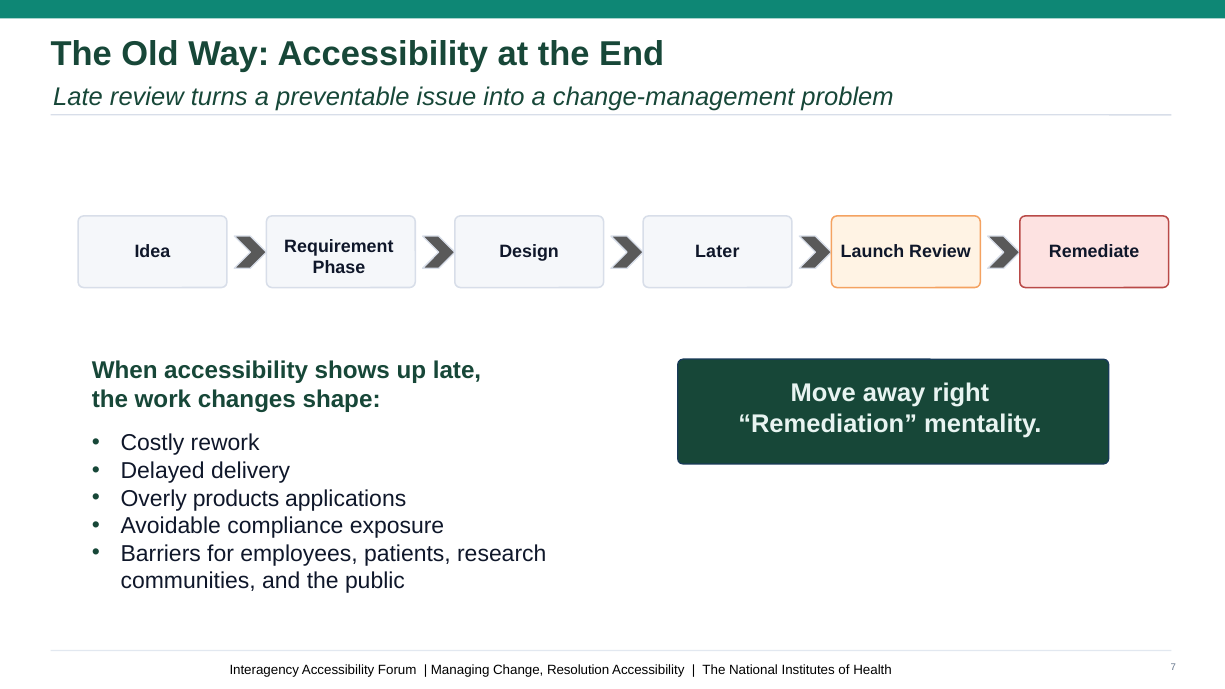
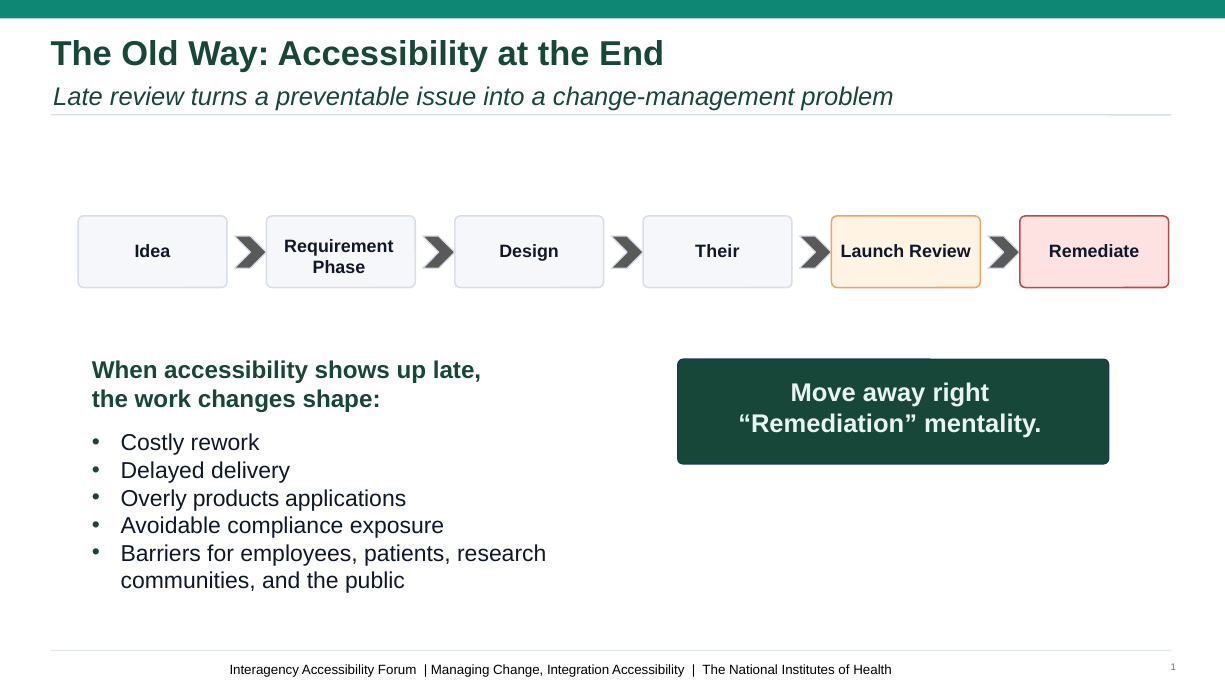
Later: Later -> Their
Resolution: Resolution -> Integration
7: 7 -> 1
